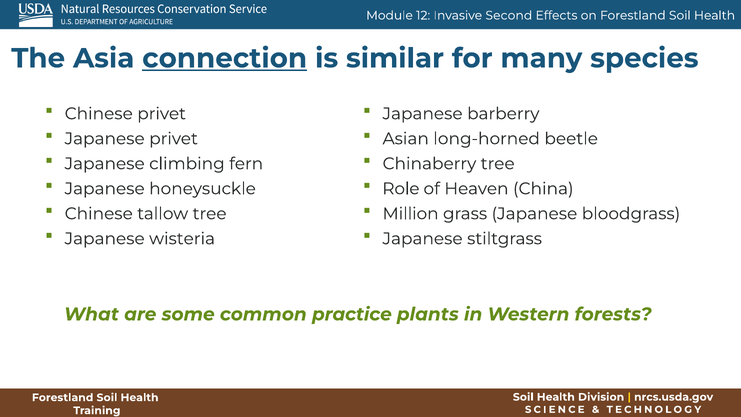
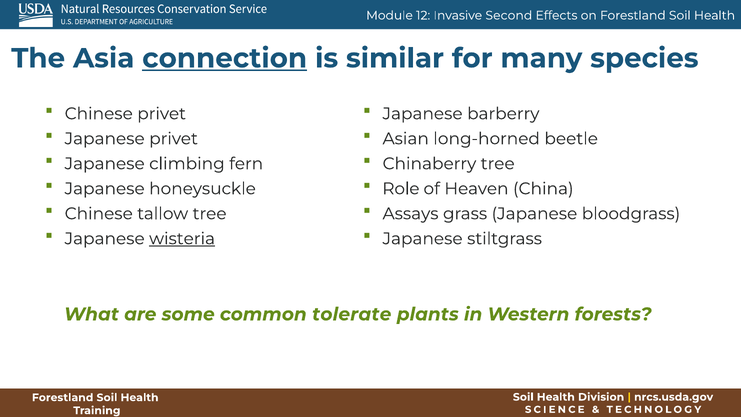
Million: Million -> Assays
wisteria underline: none -> present
practice: practice -> tolerate
